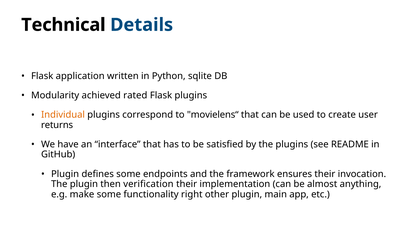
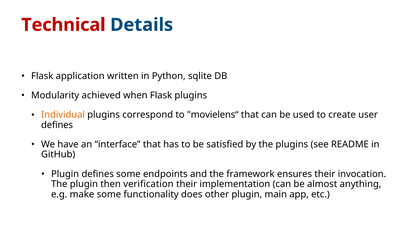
Technical colour: black -> red
rated: rated -> when
returns at (57, 125): returns -> defines
right: right -> does
